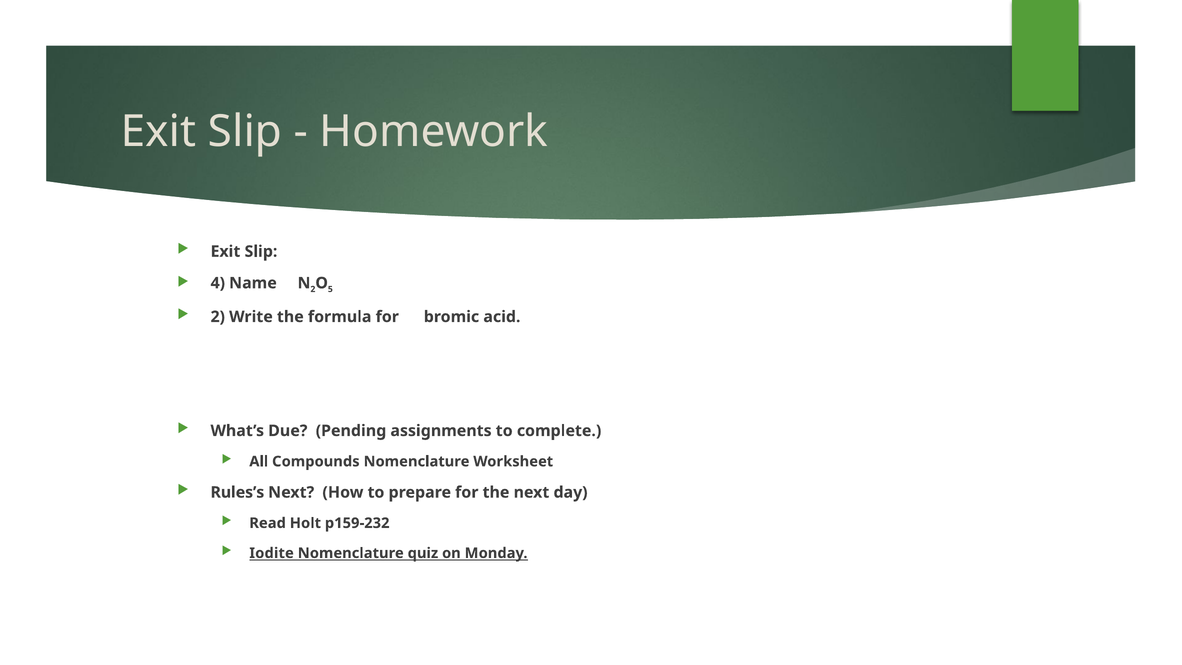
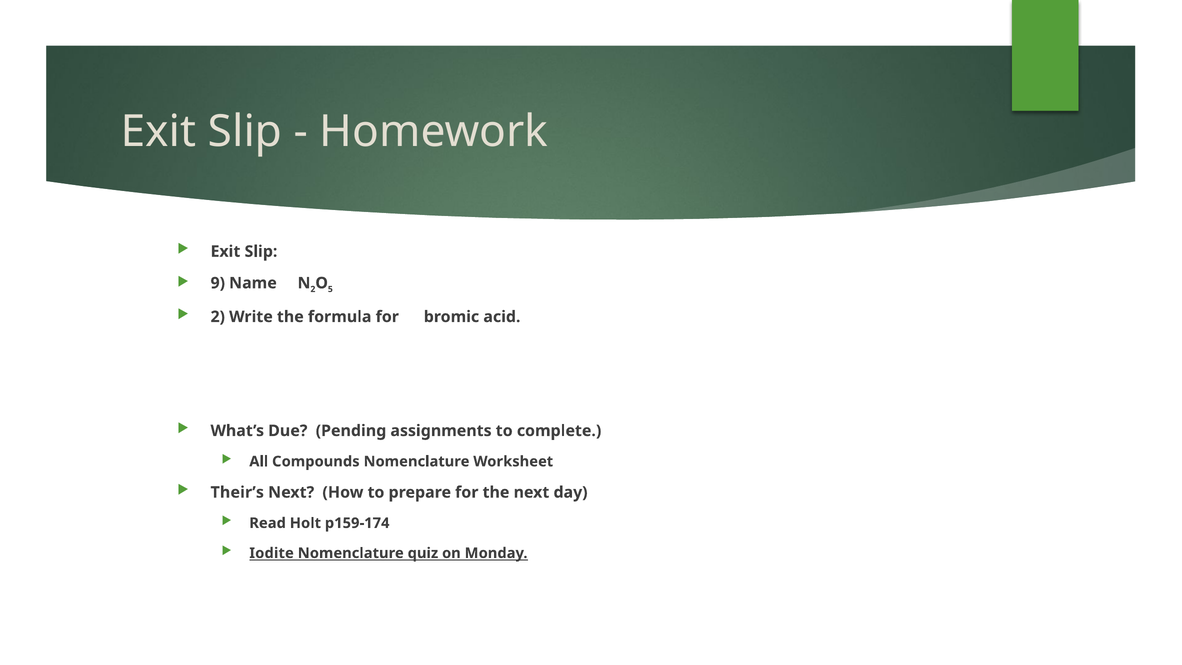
4: 4 -> 9
Rules’s: Rules’s -> Their’s
p159-232: p159-232 -> p159-174
